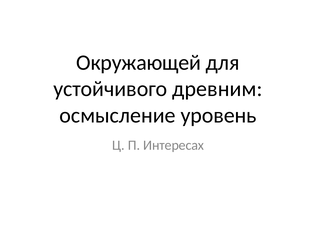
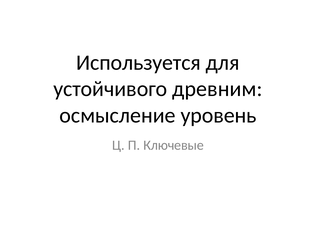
Окружающей: Окружающей -> Используется
Интересах: Интересах -> Ключевые
